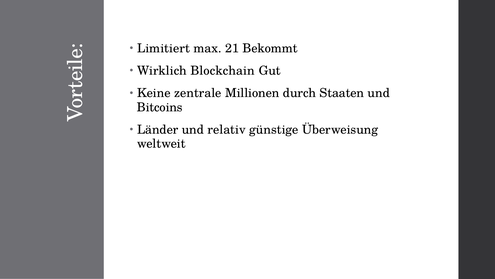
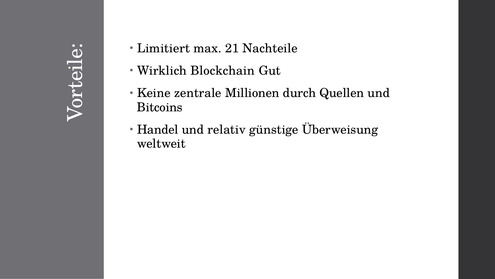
Bekommt: Bekommt -> Nachteile
Staaten: Staaten -> Quellen
Länder: Länder -> Handel
